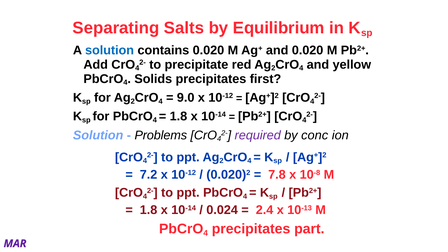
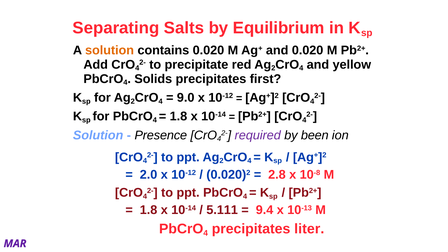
solution at (110, 50) colour: blue -> orange
Problems: Problems -> Presence
conc: conc -> been
7.2: 7.2 -> 2.0
7.8: 7.8 -> 2.8
0.024: 0.024 -> 5.111
2.4: 2.4 -> 9.4
part: part -> liter
